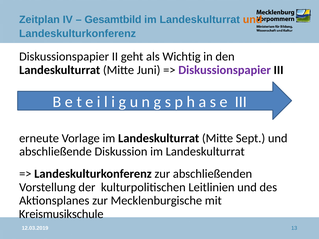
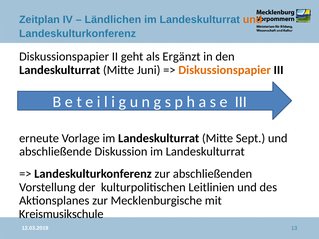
Gesamtbild: Gesamtbild -> Ländlichen
Wichtig: Wichtig -> Ergänzt
Diskussionspapier at (225, 70) colour: purple -> orange
